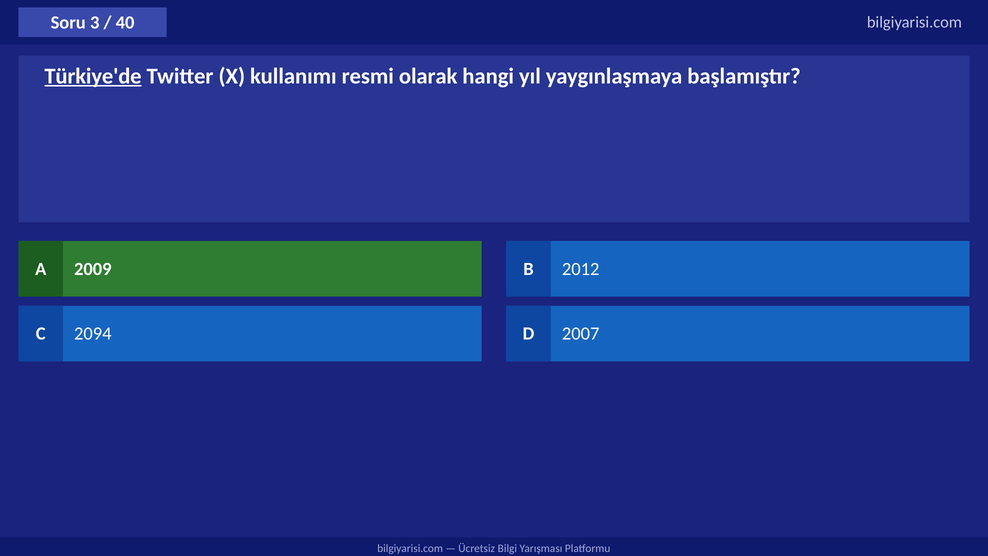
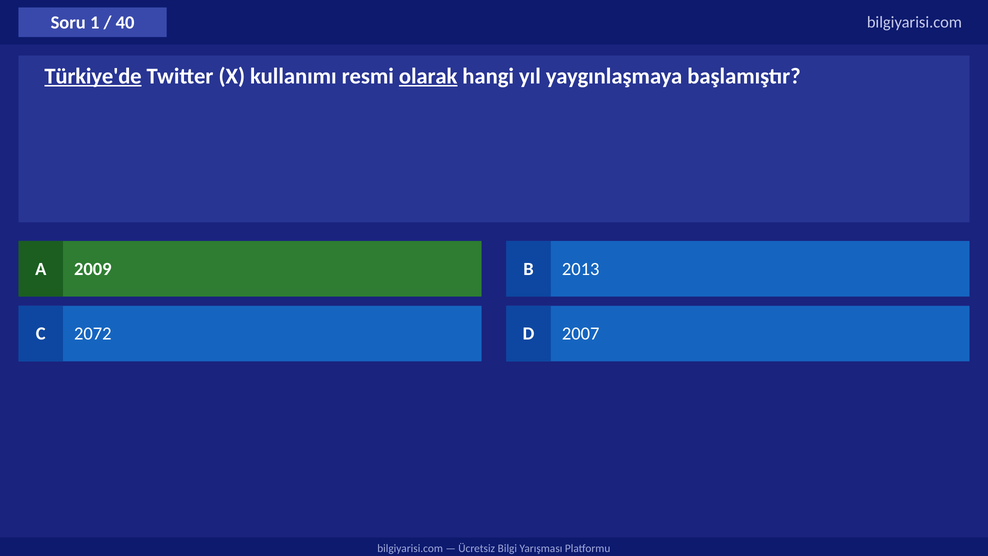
3: 3 -> 1
olarak underline: none -> present
2012: 2012 -> 2013
2094: 2094 -> 2072
